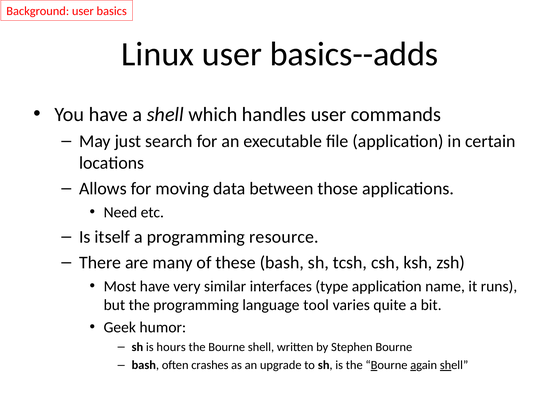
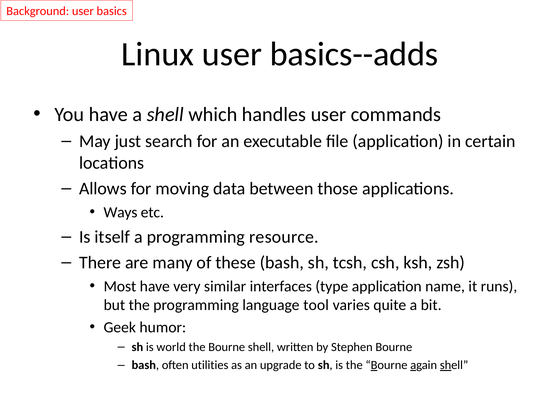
Need: Need -> Ways
hours: hours -> world
crashes: crashes -> utilities
